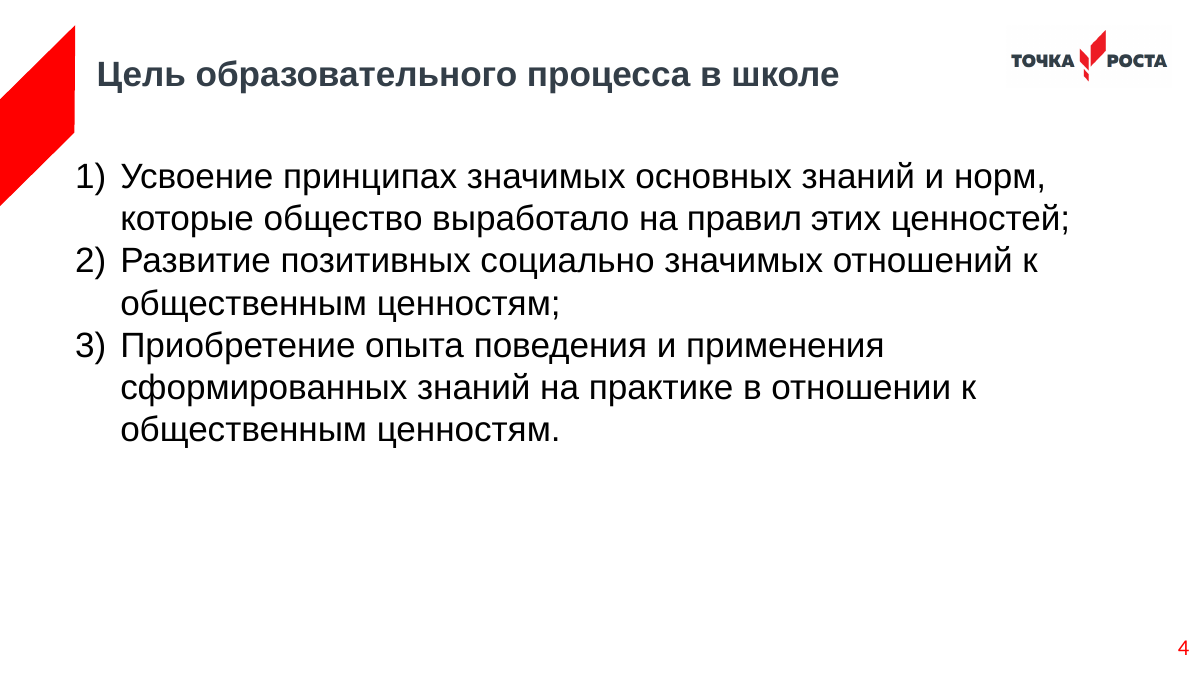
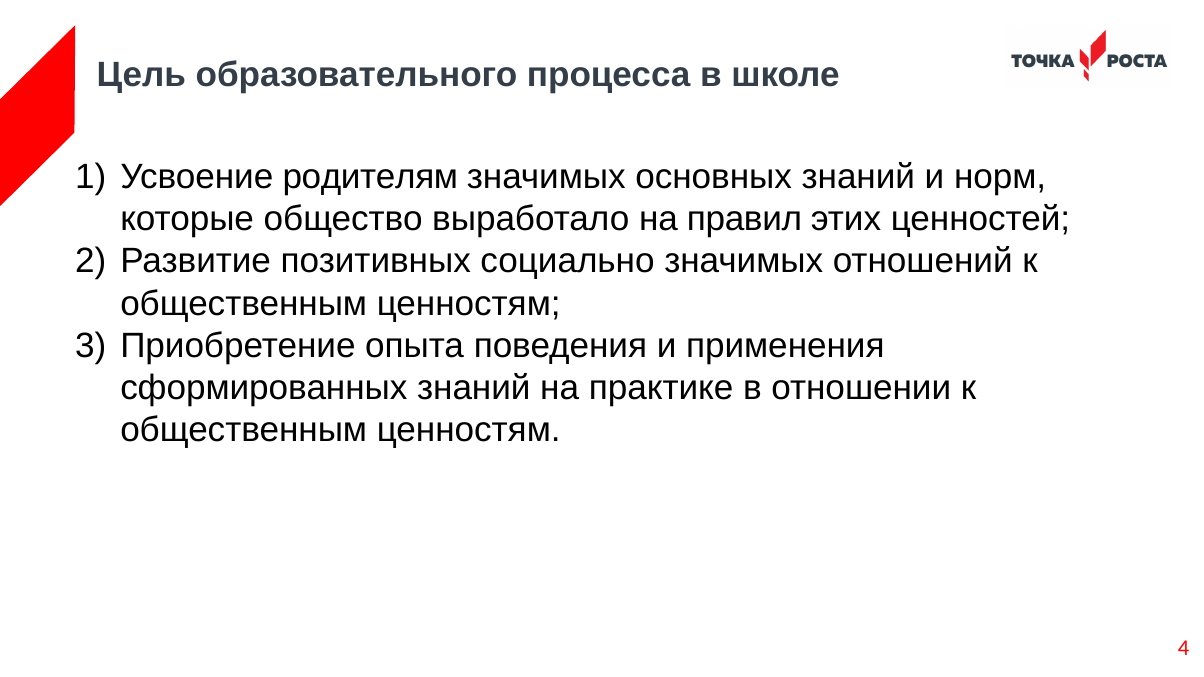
принципах: принципах -> родителям
